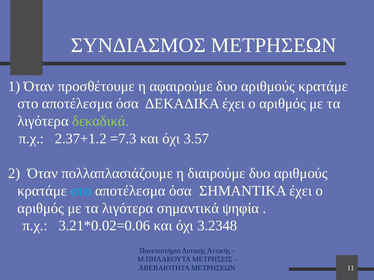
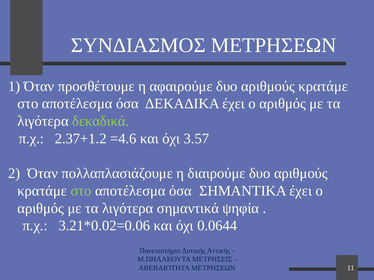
=7.3: =7.3 -> =4.6
στο at (81, 191) colour: light blue -> light green
3.2348: 3.2348 -> 0.0644
